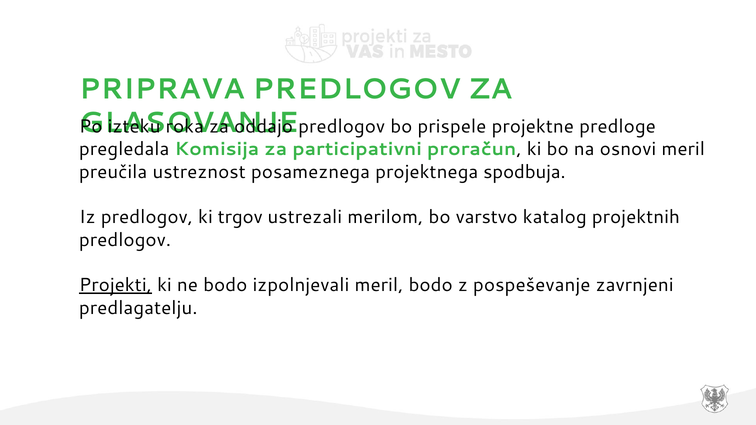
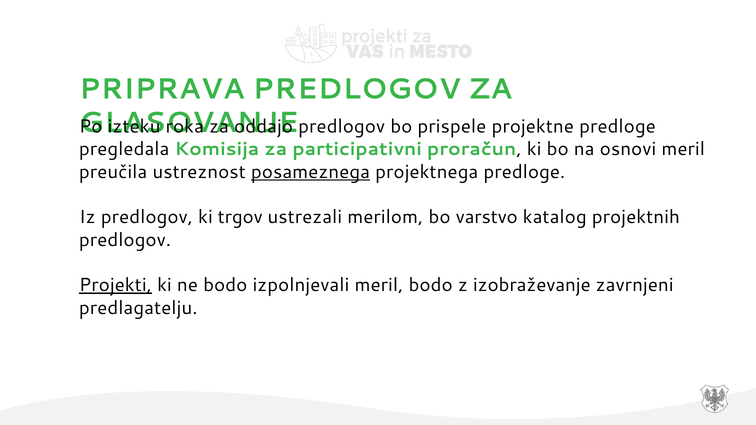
posameznega underline: none -> present
projektnega spodbuja: spodbuja -> predloge
pospeševanje: pospeševanje -> izobraževanje
